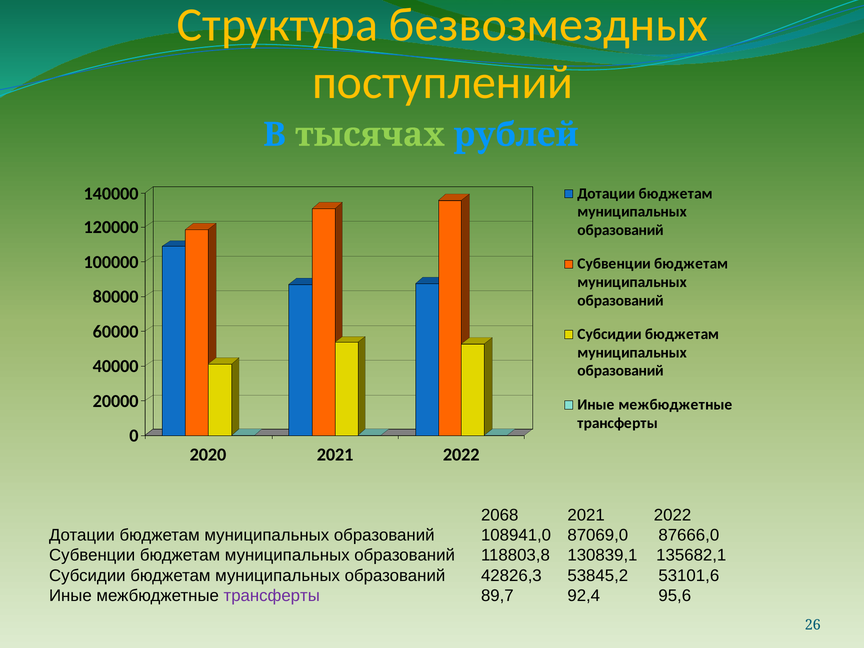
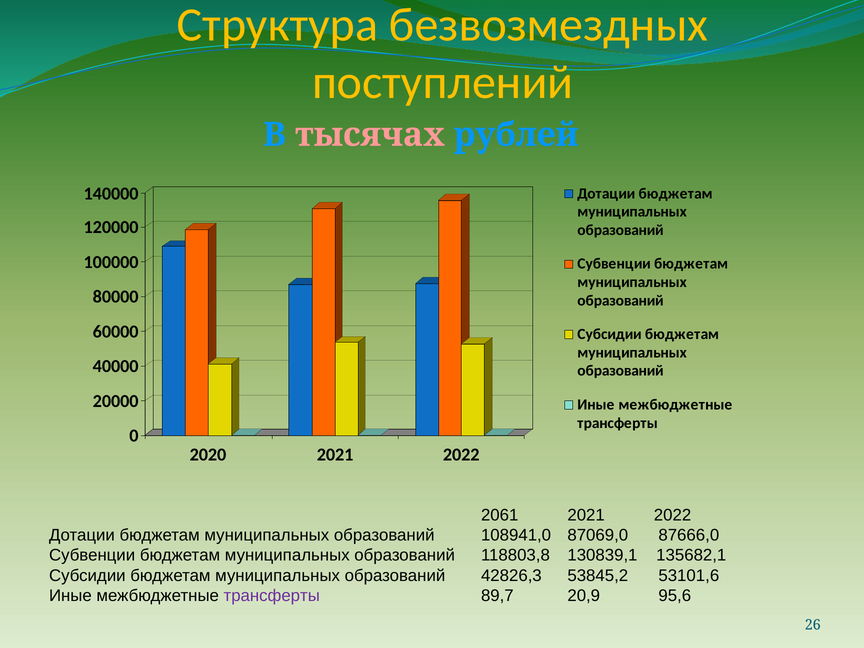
тысячах colour: light green -> pink
2068: 2068 -> 2061
92,4: 92,4 -> 20,9
